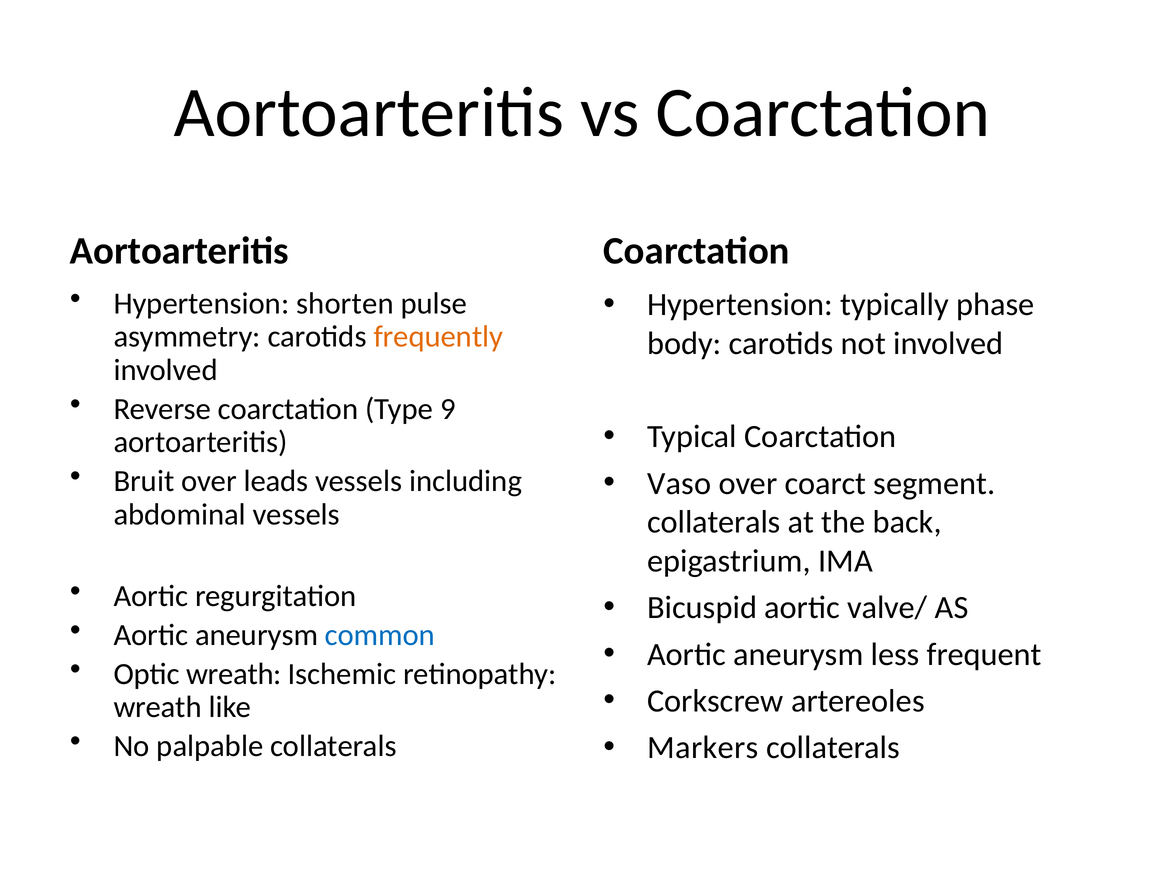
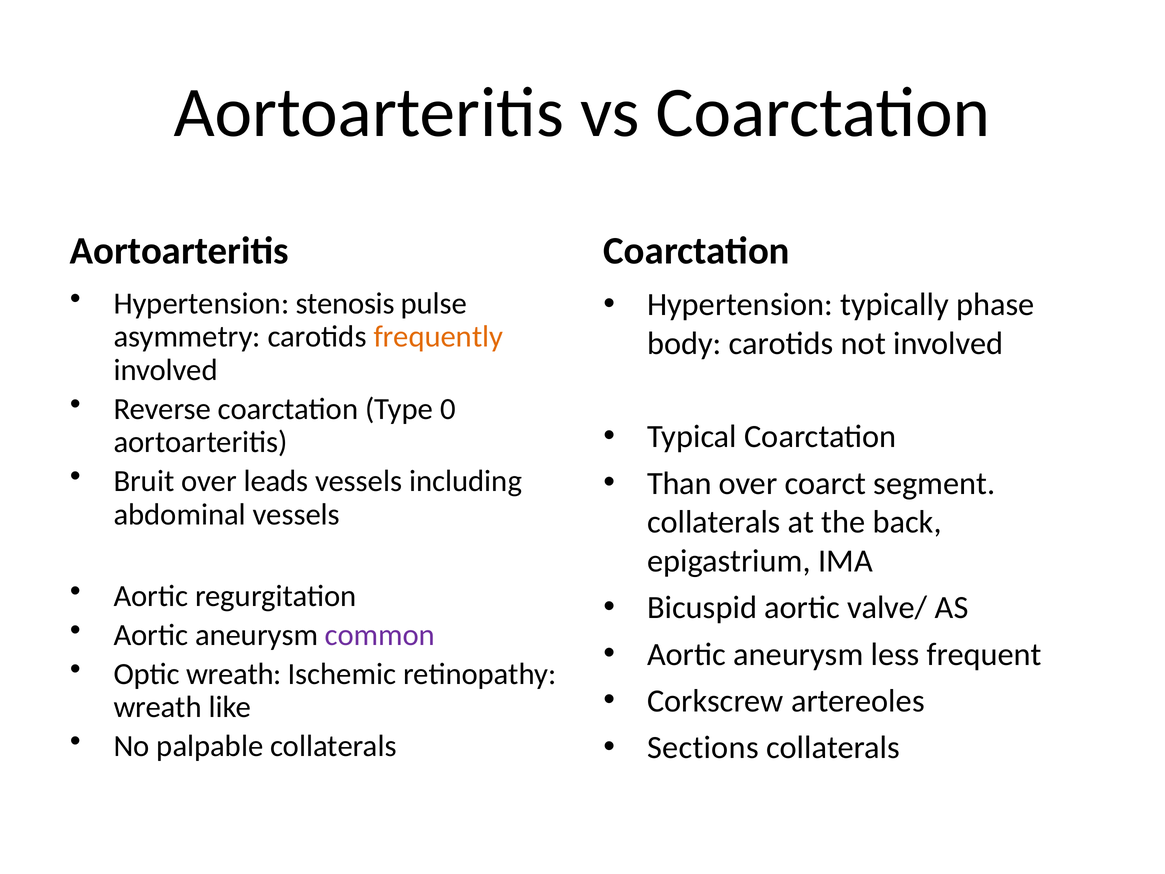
shorten: shorten -> stenosis
9: 9 -> 0
Vaso: Vaso -> Than
common colour: blue -> purple
Markers: Markers -> Sections
